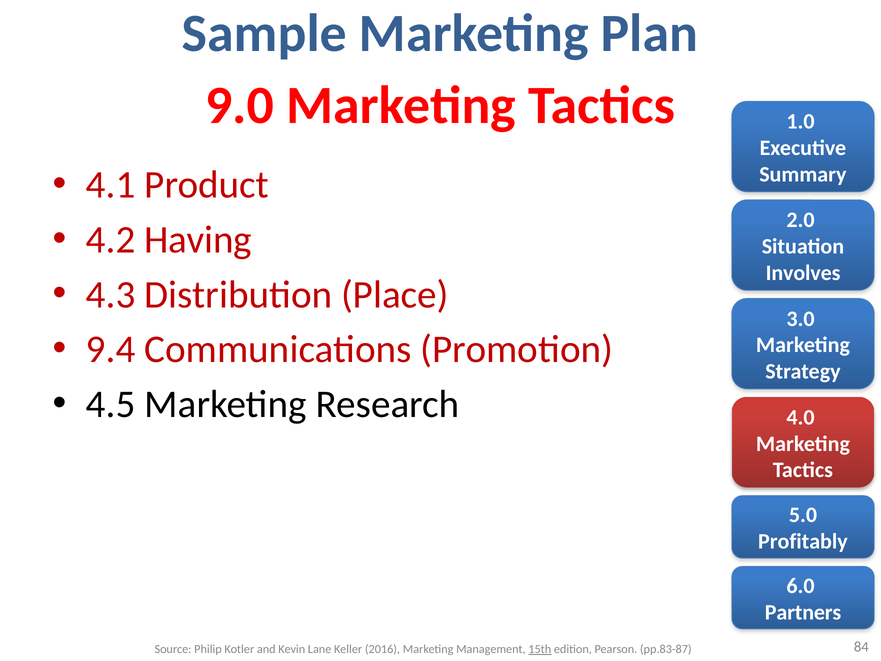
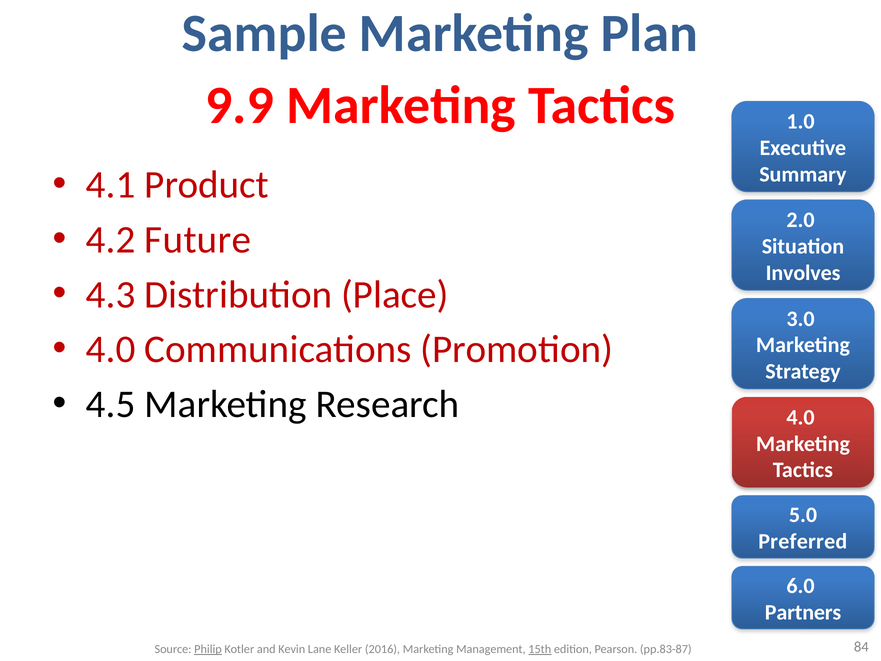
9.0: 9.0 -> 9.9
Having: Having -> Future
9.4 at (111, 349): 9.4 -> 4.0
Profitably: Profitably -> Preferred
Philip underline: none -> present
